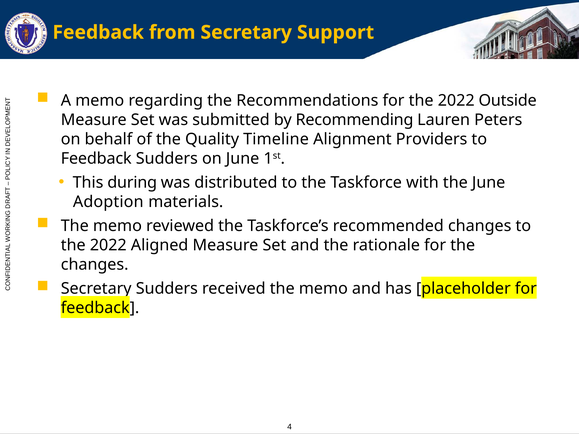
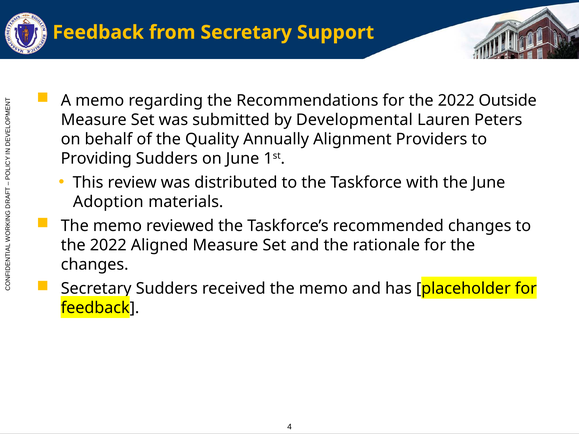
Recommending: Recommending -> Developmental
Timeline: Timeline -> Annually
Feedback at (96, 158): Feedback -> Providing
during: during -> review
